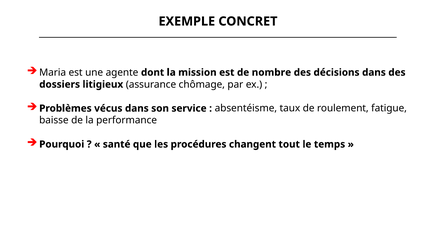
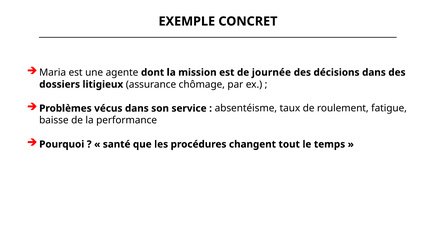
nombre: nombre -> journée
